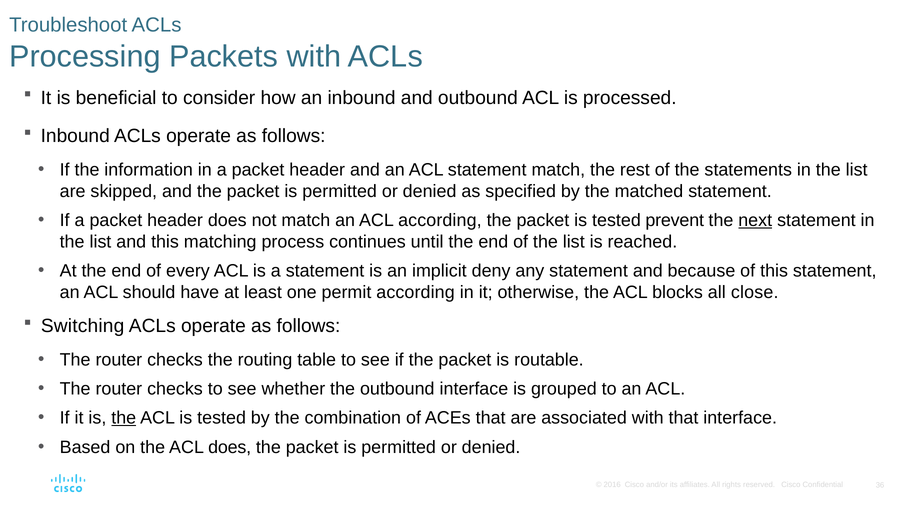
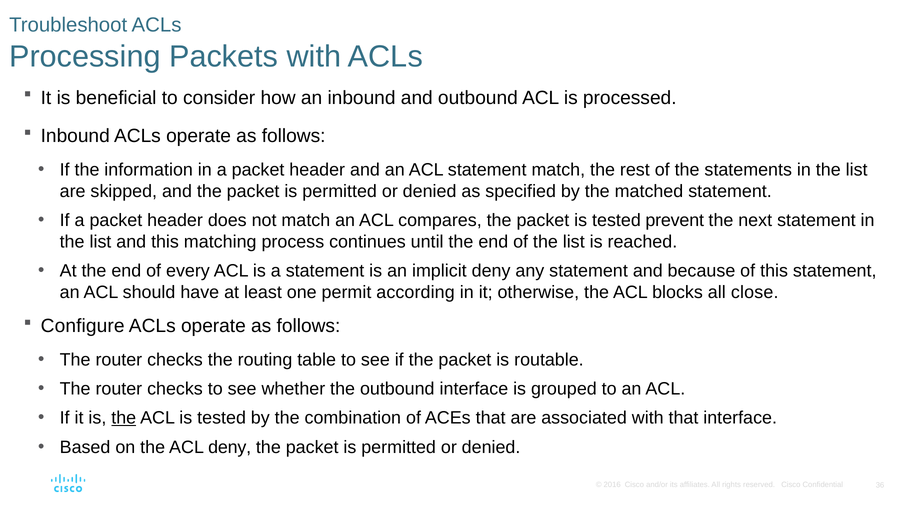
ACL according: according -> compares
next underline: present -> none
Switching: Switching -> Configure
ACL does: does -> deny
